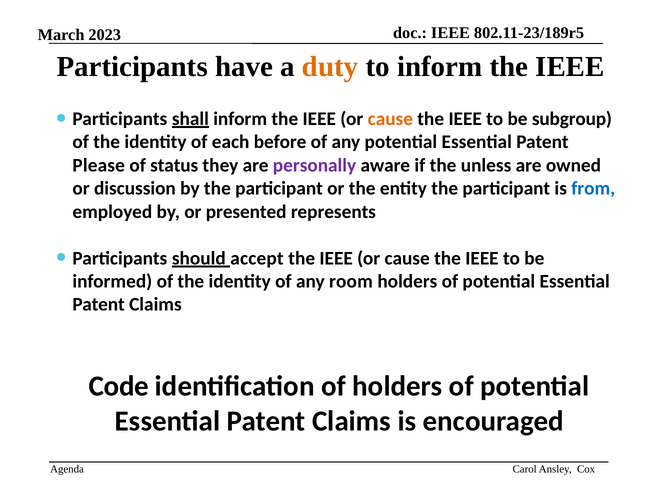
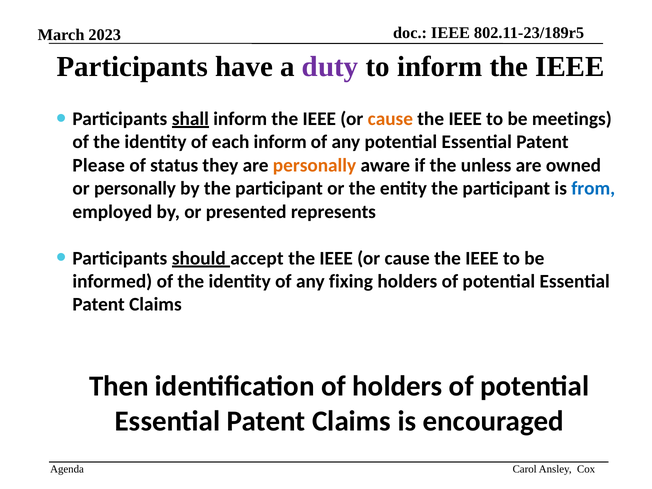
duty colour: orange -> purple
subgroup: subgroup -> meetings
each before: before -> inform
personally at (315, 165) colour: purple -> orange
or discussion: discussion -> personally
room: room -> fixing
Code: Code -> Then
